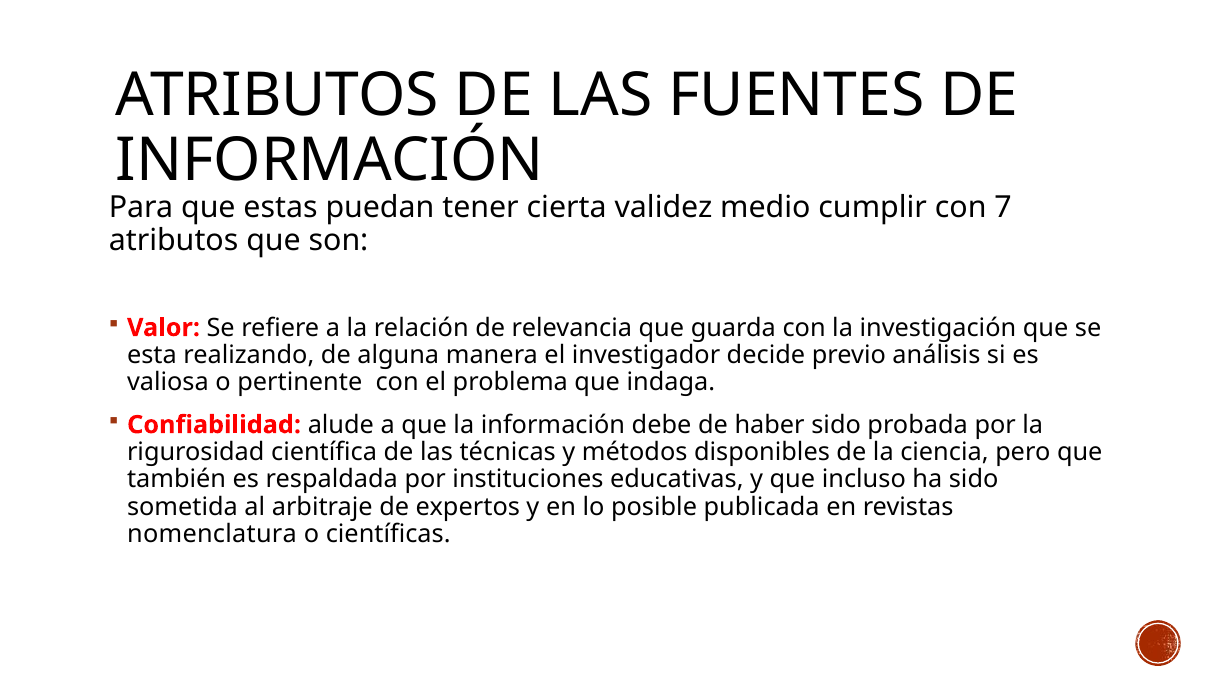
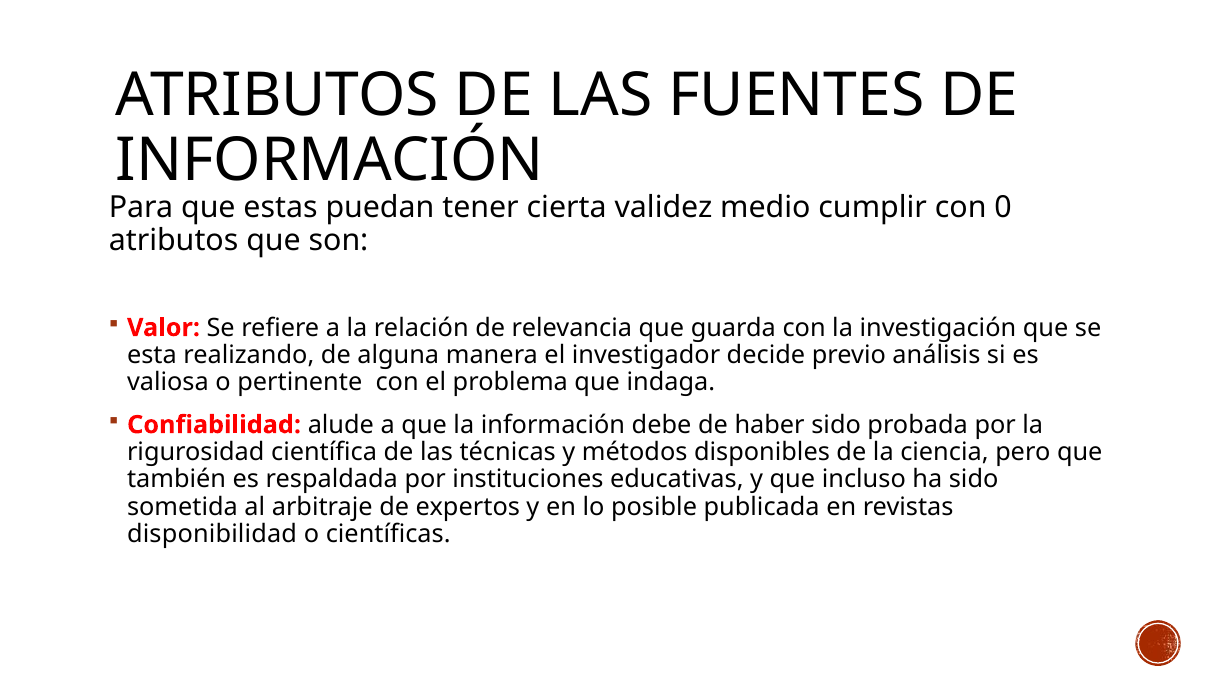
7: 7 -> 0
nomenclatura: nomenclatura -> disponibilidad
